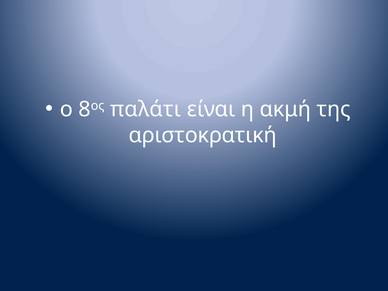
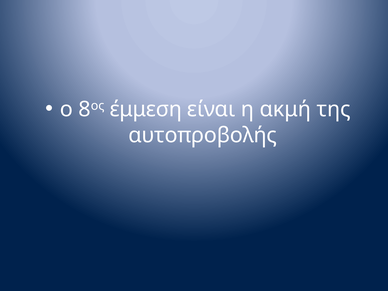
παλάτι: παλάτι -> έμμεση
αριστοκρατική: αριστοκρατική -> αυτοπροβολής
